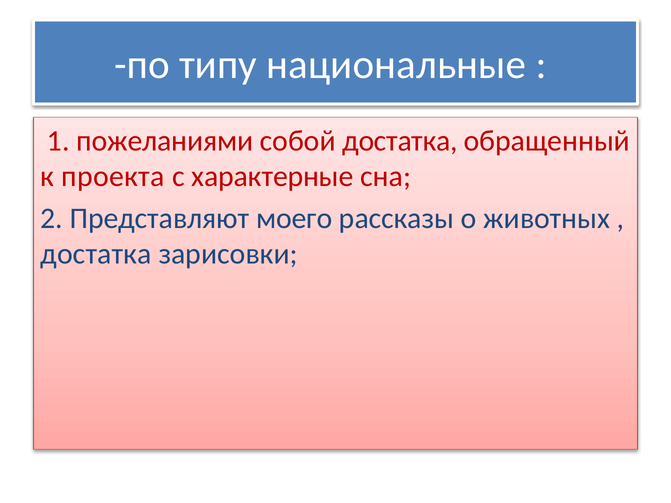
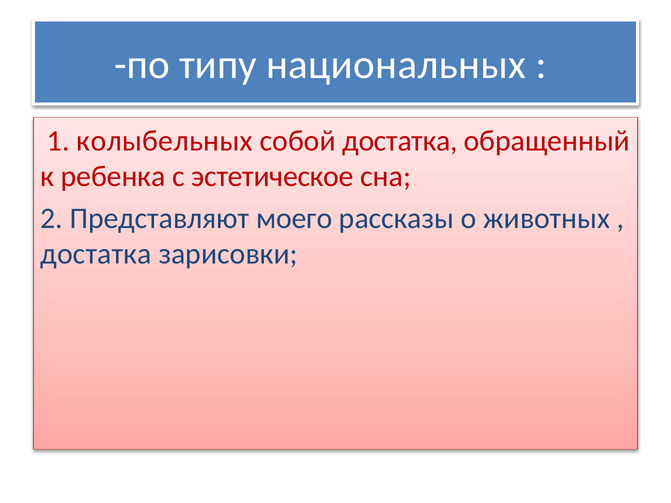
национальные: национальные -> национальных
пожеланиями: пожеланиями -> колыбельных
проекта: проекта -> ребенка
характерные: характерные -> эстетическое
